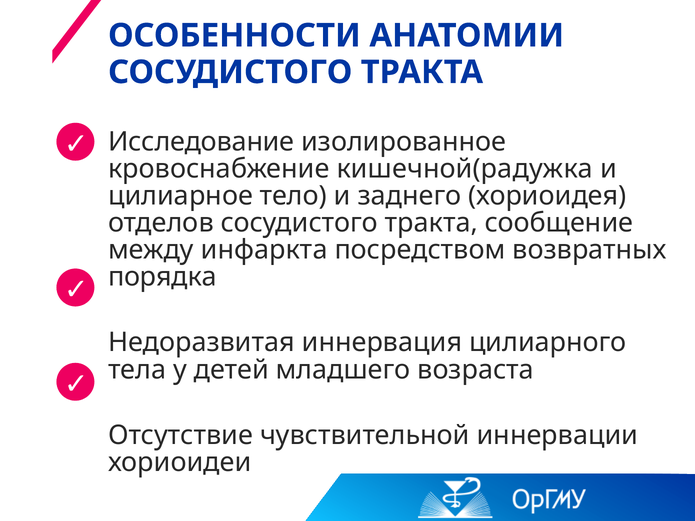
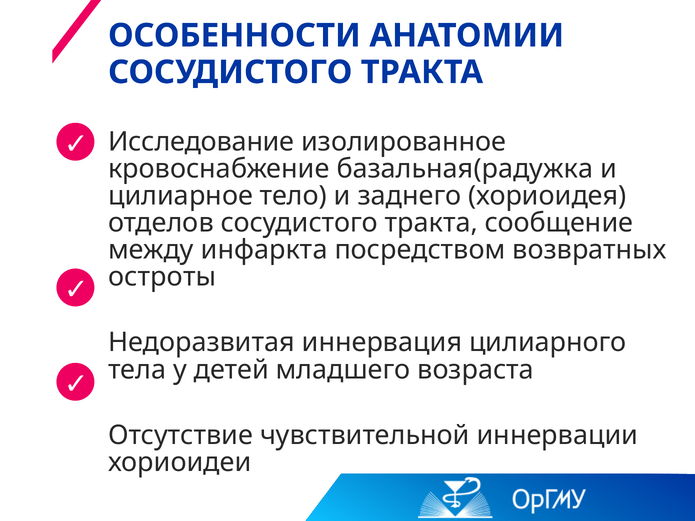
кишечной(радужка: кишечной(радужка -> базальная(радужка
порядка: порядка -> остроты
